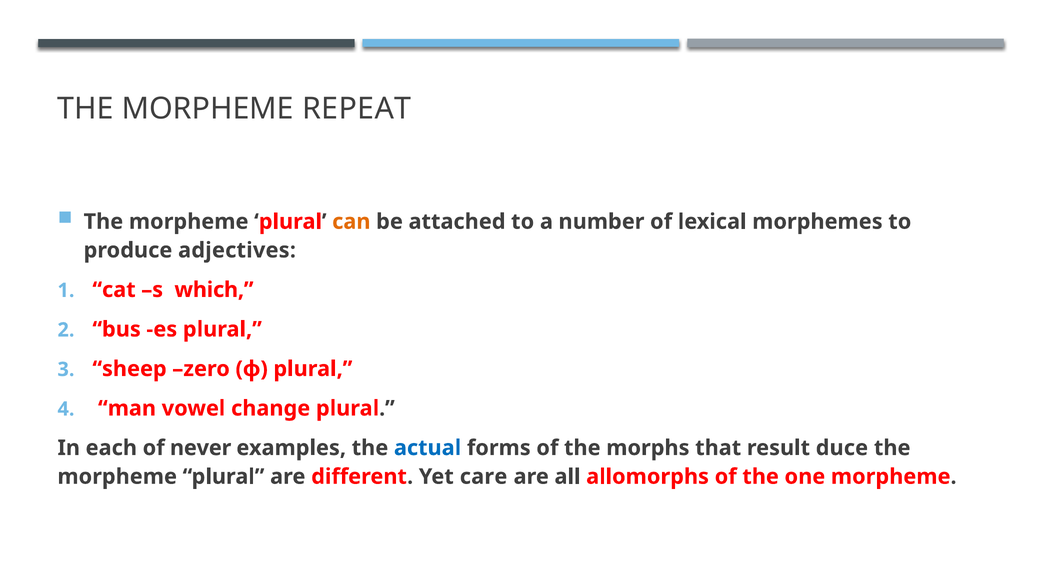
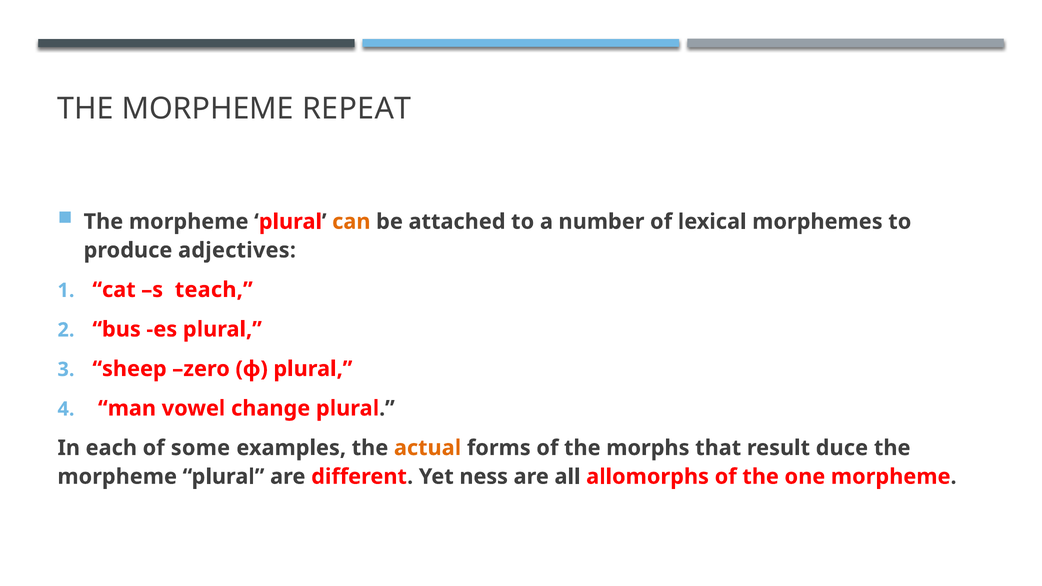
which: which -> teach
never: never -> some
actual colour: blue -> orange
care: care -> ness
